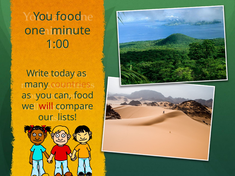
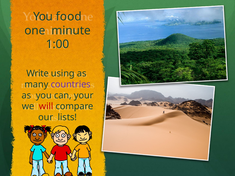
today: today -> using
countries colour: orange -> purple
can food: food -> your
